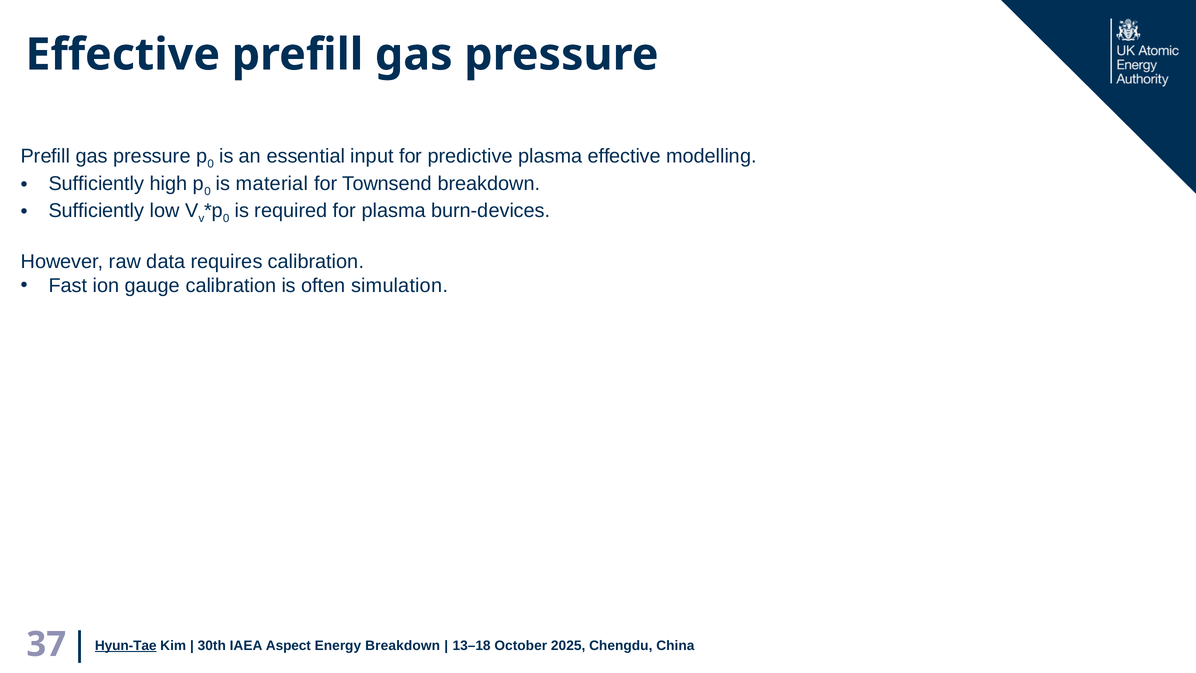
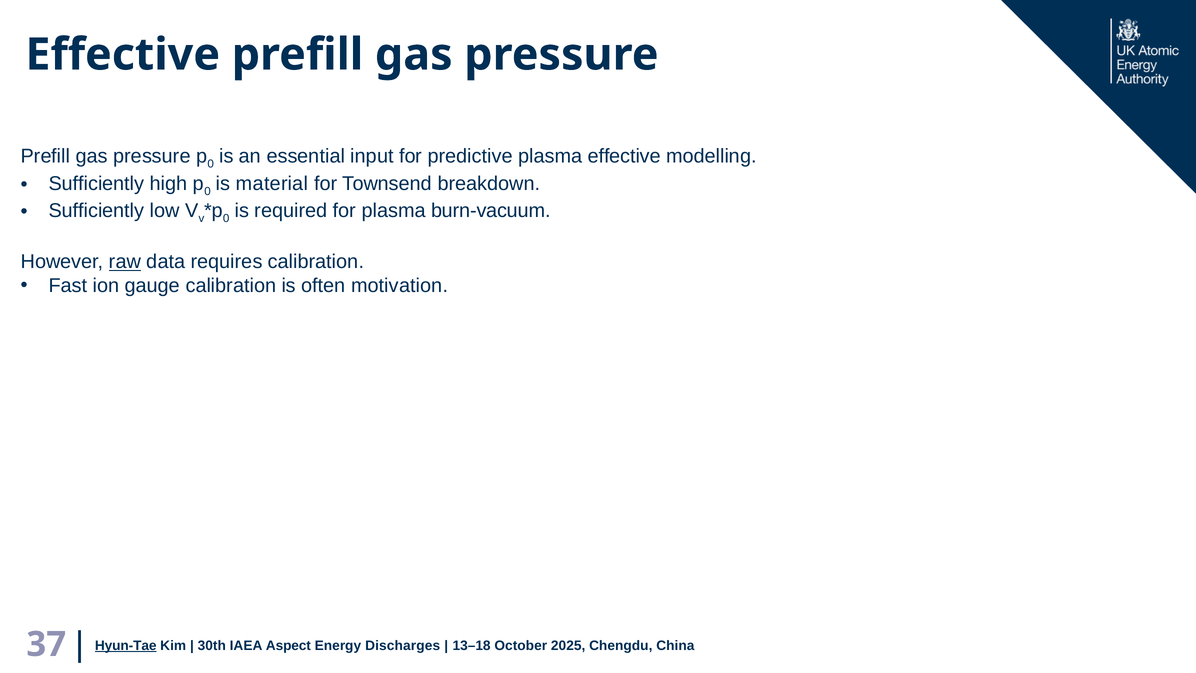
burn-devices: burn-devices -> burn-vacuum
raw underline: none -> present
simulation: simulation -> motivation
Energy Breakdown: Breakdown -> Discharges
